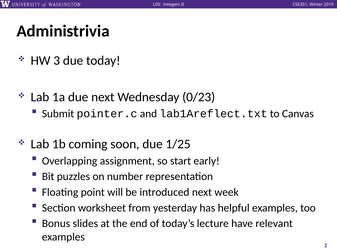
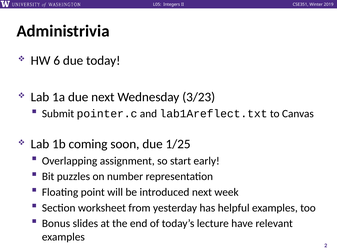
3: 3 -> 6
0/23: 0/23 -> 3/23
